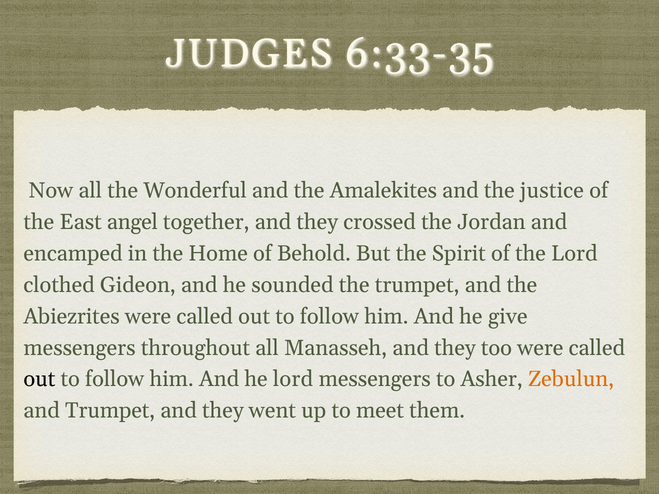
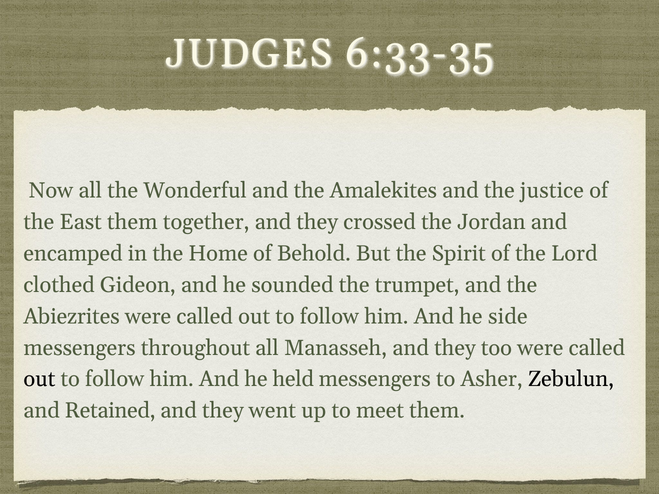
East angel: angel -> them
give: give -> side
he lord: lord -> held
Zebulun colour: orange -> black
and Trumpet: Trumpet -> Retained
